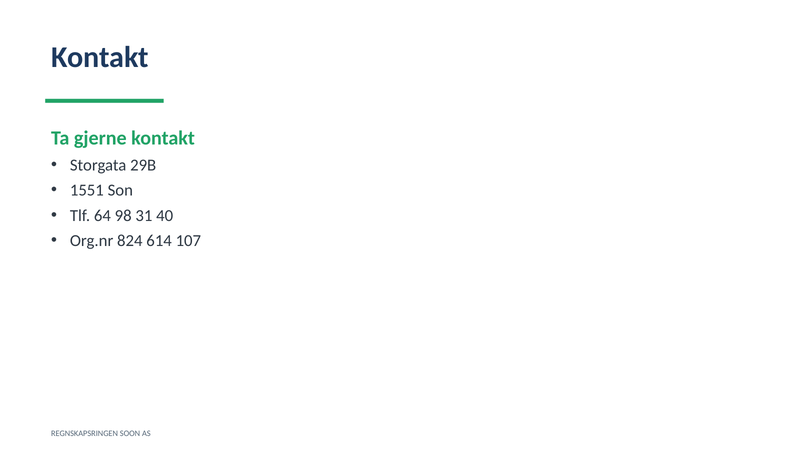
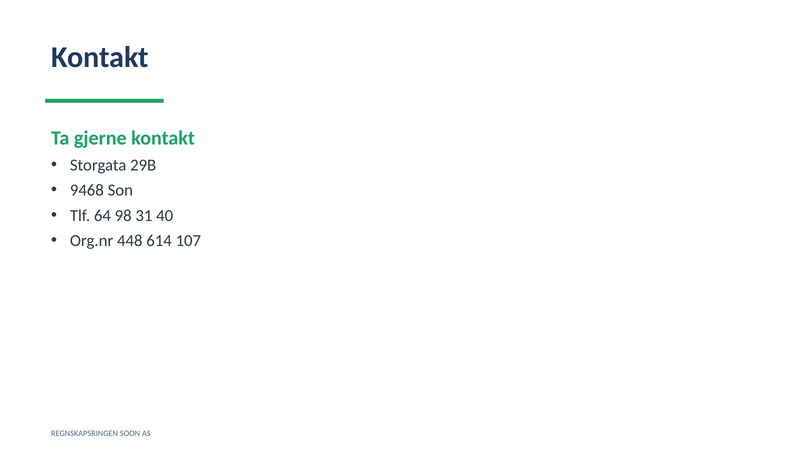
1551: 1551 -> 9468
824: 824 -> 448
